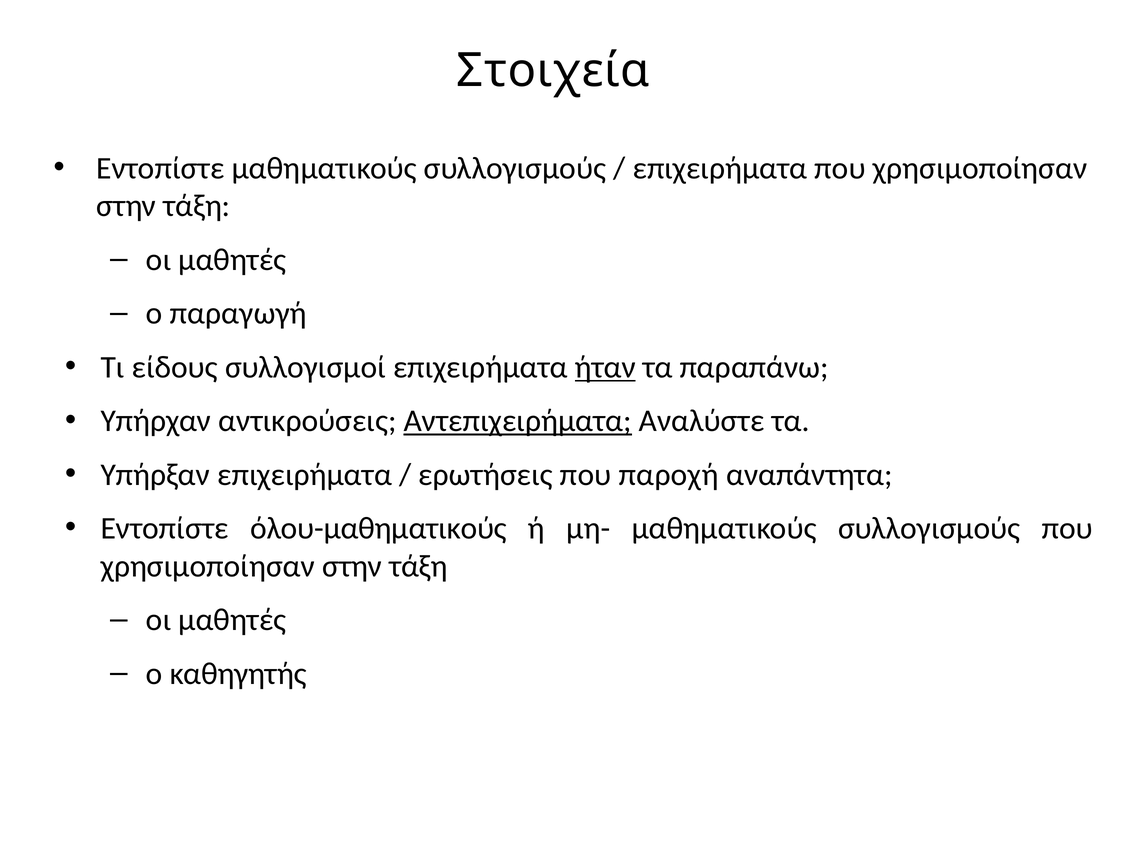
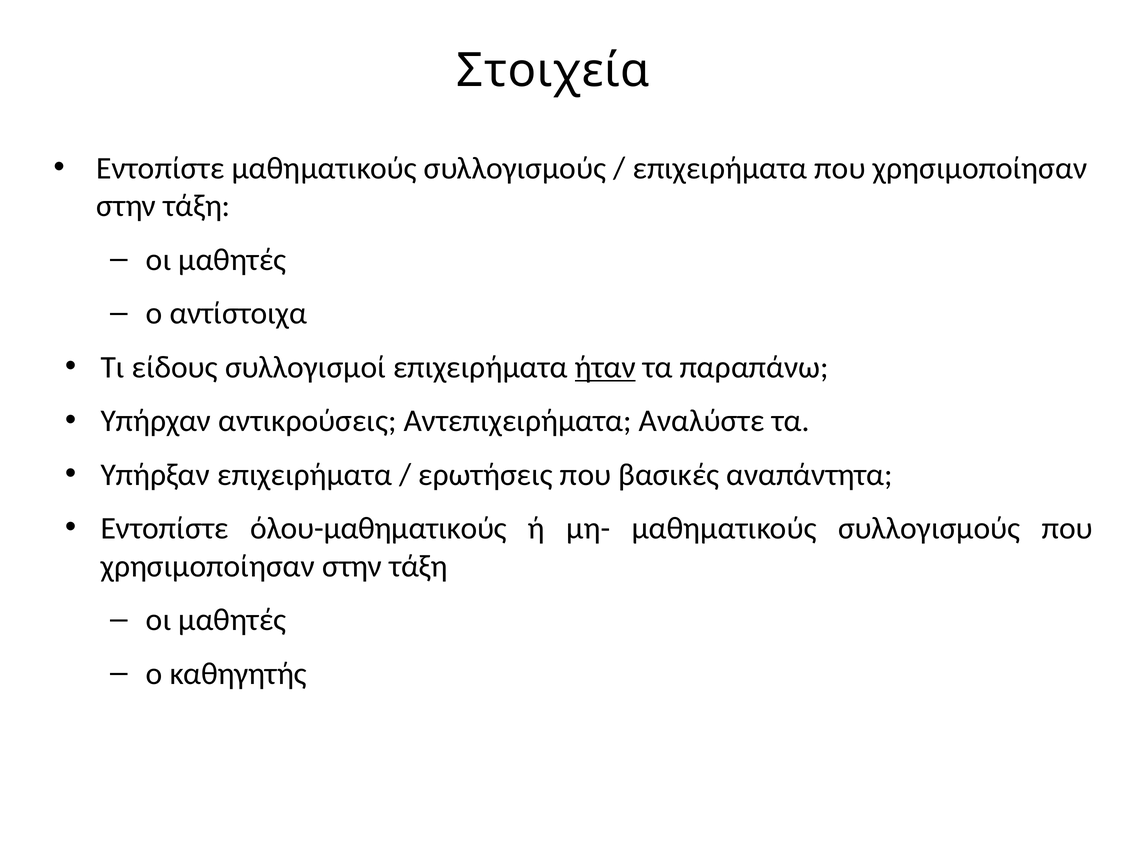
παραγωγή: παραγωγή -> αντίστοιχα
Αντεπιχειρήματα underline: present -> none
παροχή: παροχή -> βασικές
